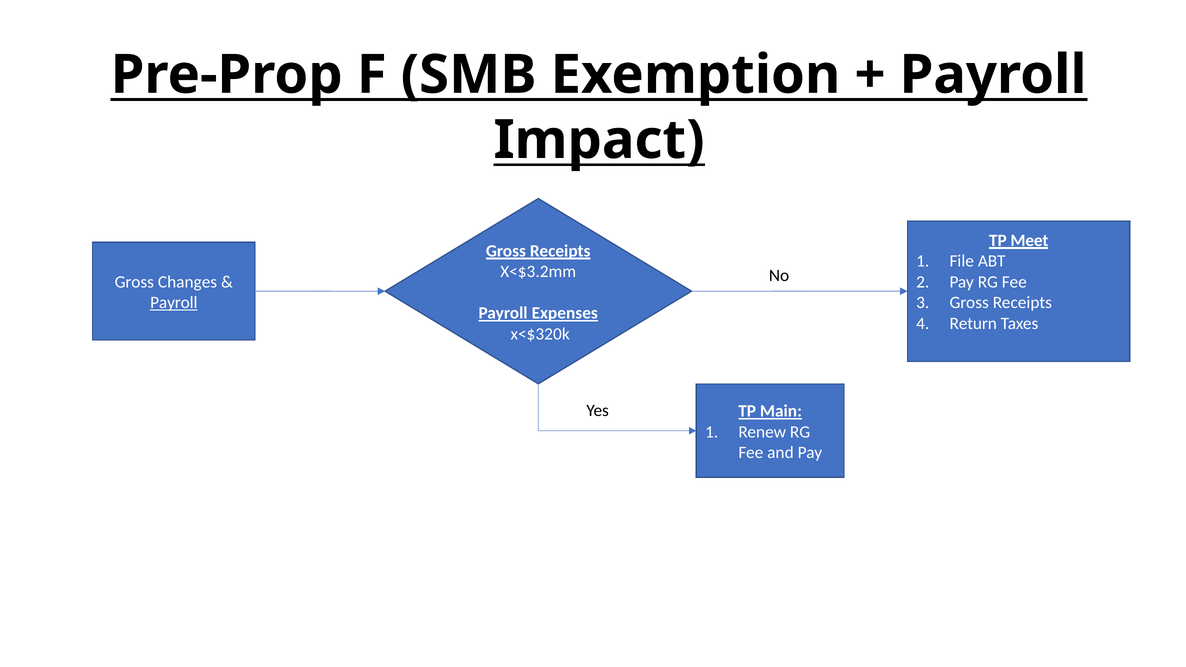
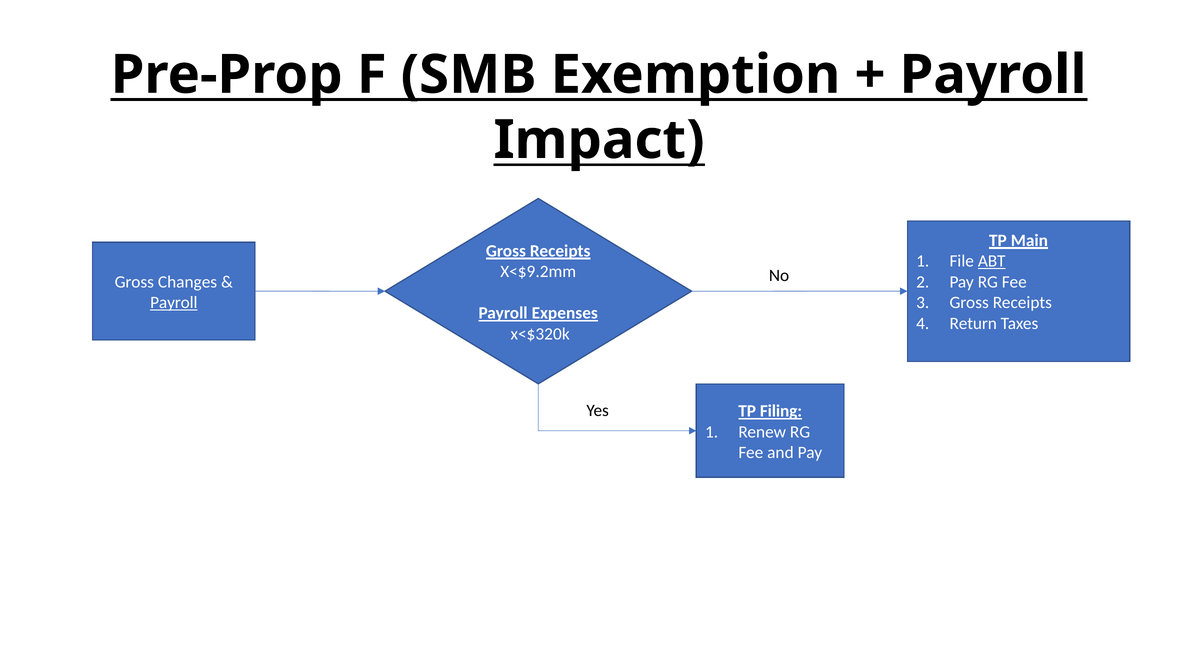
Meet: Meet -> Main
ABT underline: none -> present
X<$3.2mm: X<$3.2mm -> X<$9.2mm
Main: Main -> Filing
